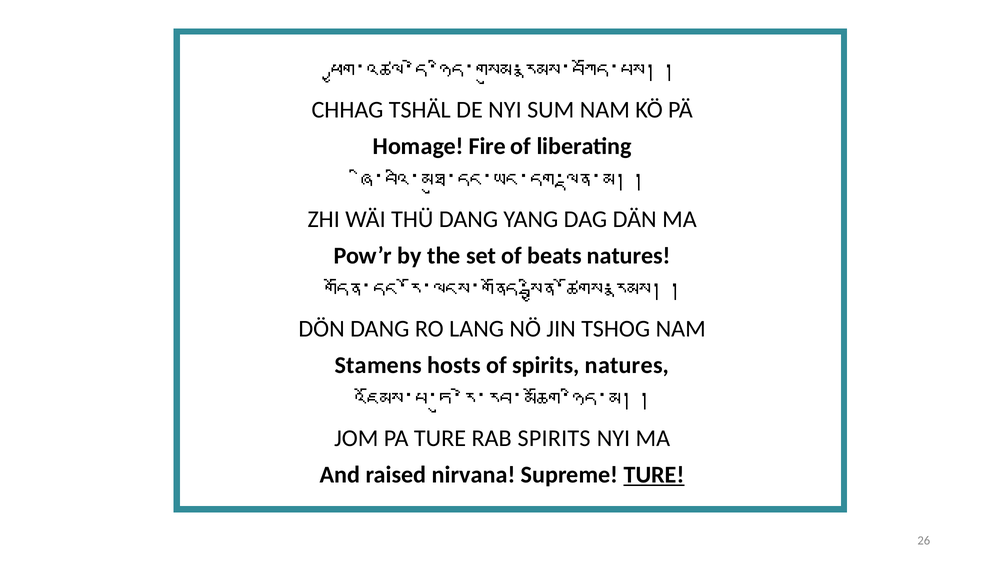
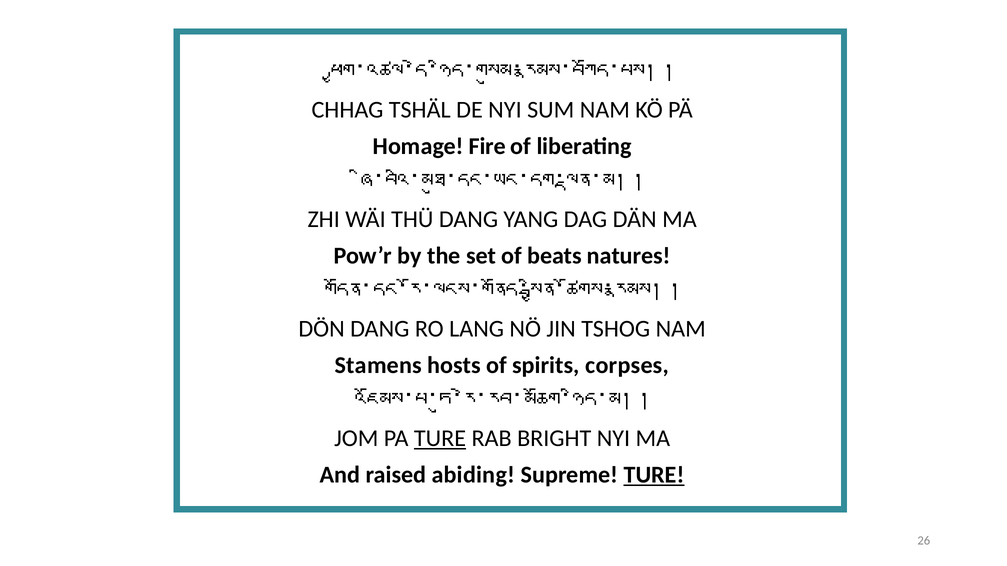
spirits natures: natures -> corpses
TURE at (440, 439) underline: none -> present
RAB SPIRITS: SPIRITS -> BRIGHT
nirvana: nirvana -> abiding
